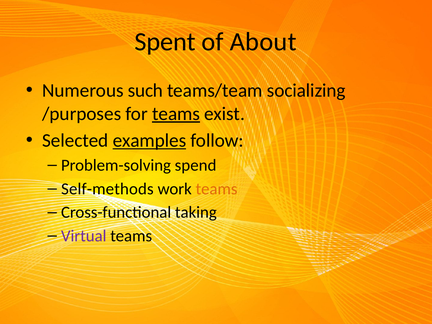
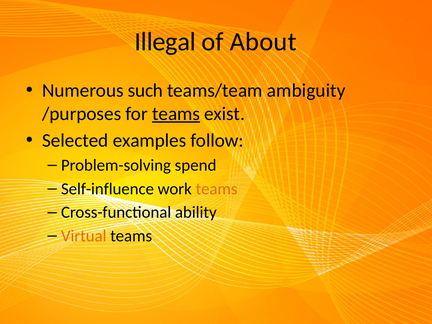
Spent: Spent -> Illegal
socializing: socializing -> ambiguity
examples underline: present -> none
Self-methods: Self-methods -> Self-influence
taking: taking -> ability
Virtual colour: purple -> orange
